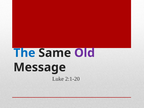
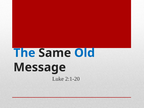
Old colour: purple -> blue
